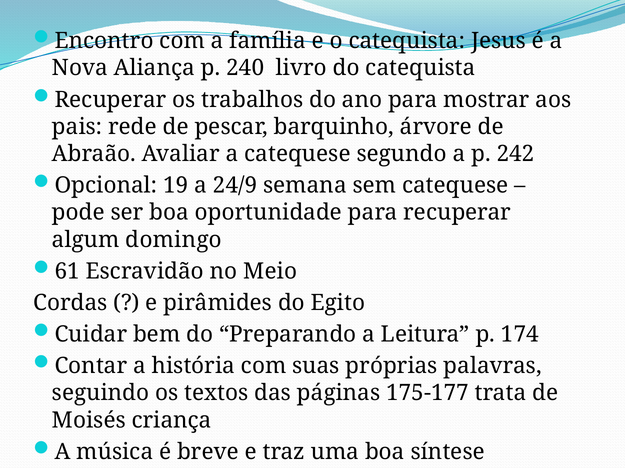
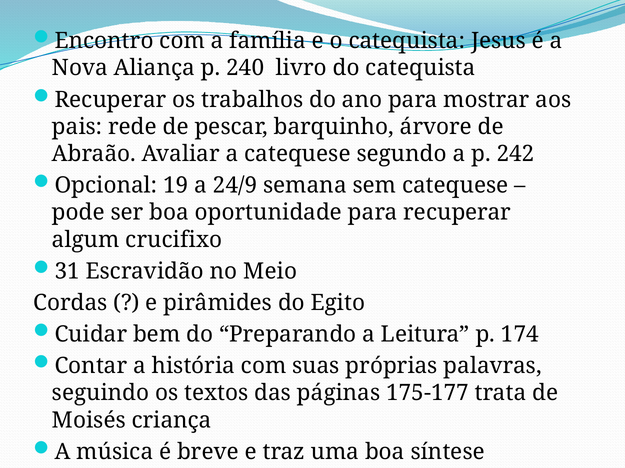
domingo: domingo -> crucifixo
61: 61 -> 31
